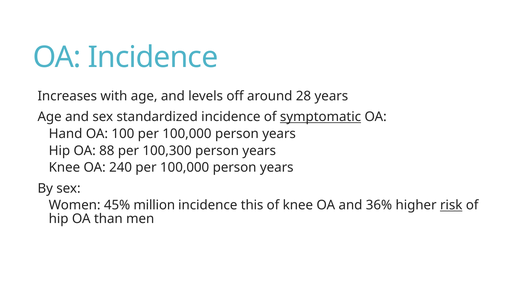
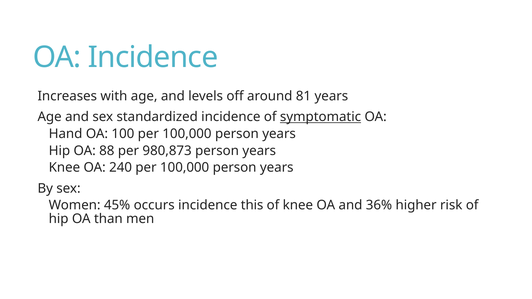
28: 28 -> 81
100,300: 100,300 -> 980,873
million: million -> occurs
risk underline: present -> none
